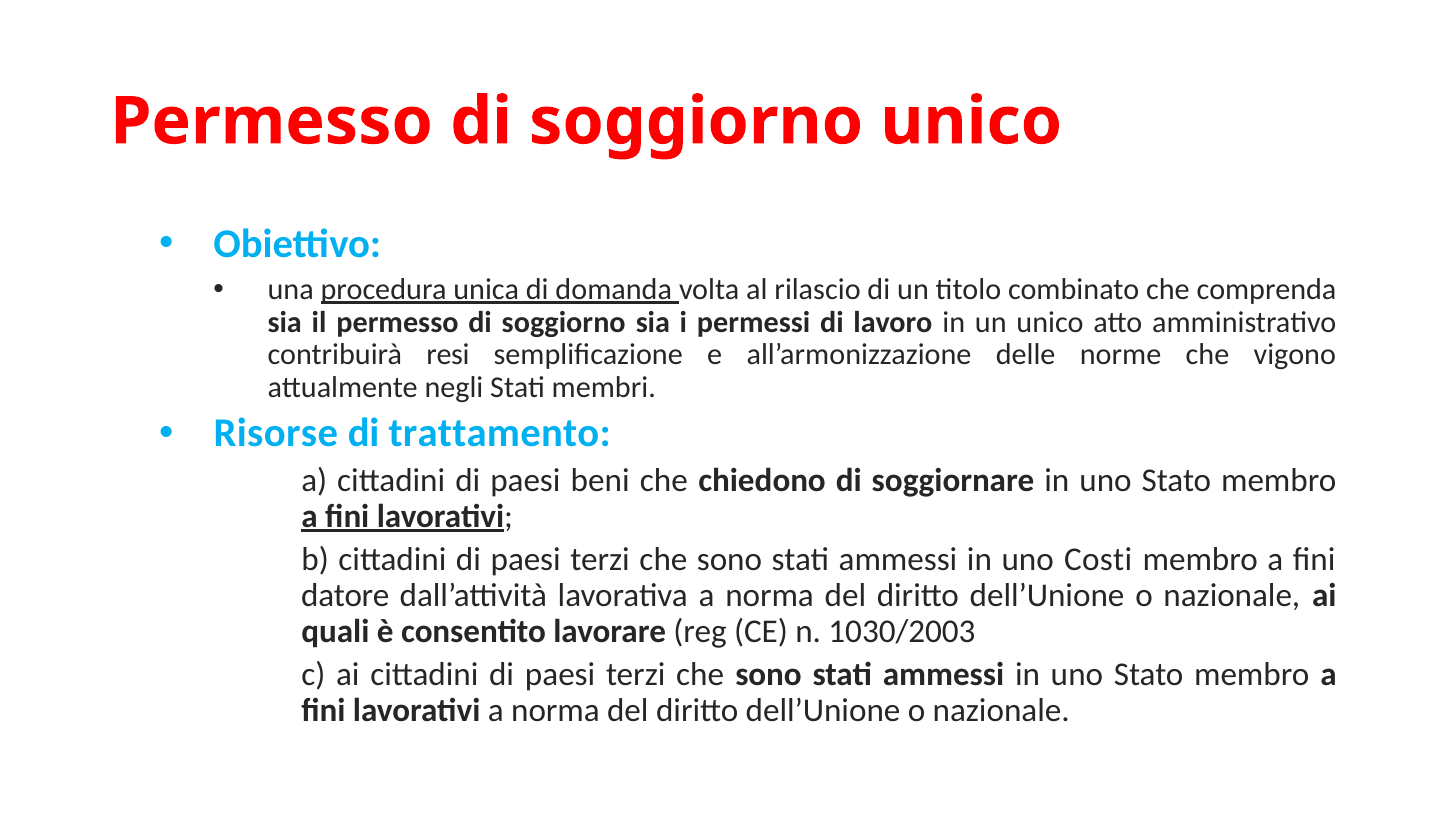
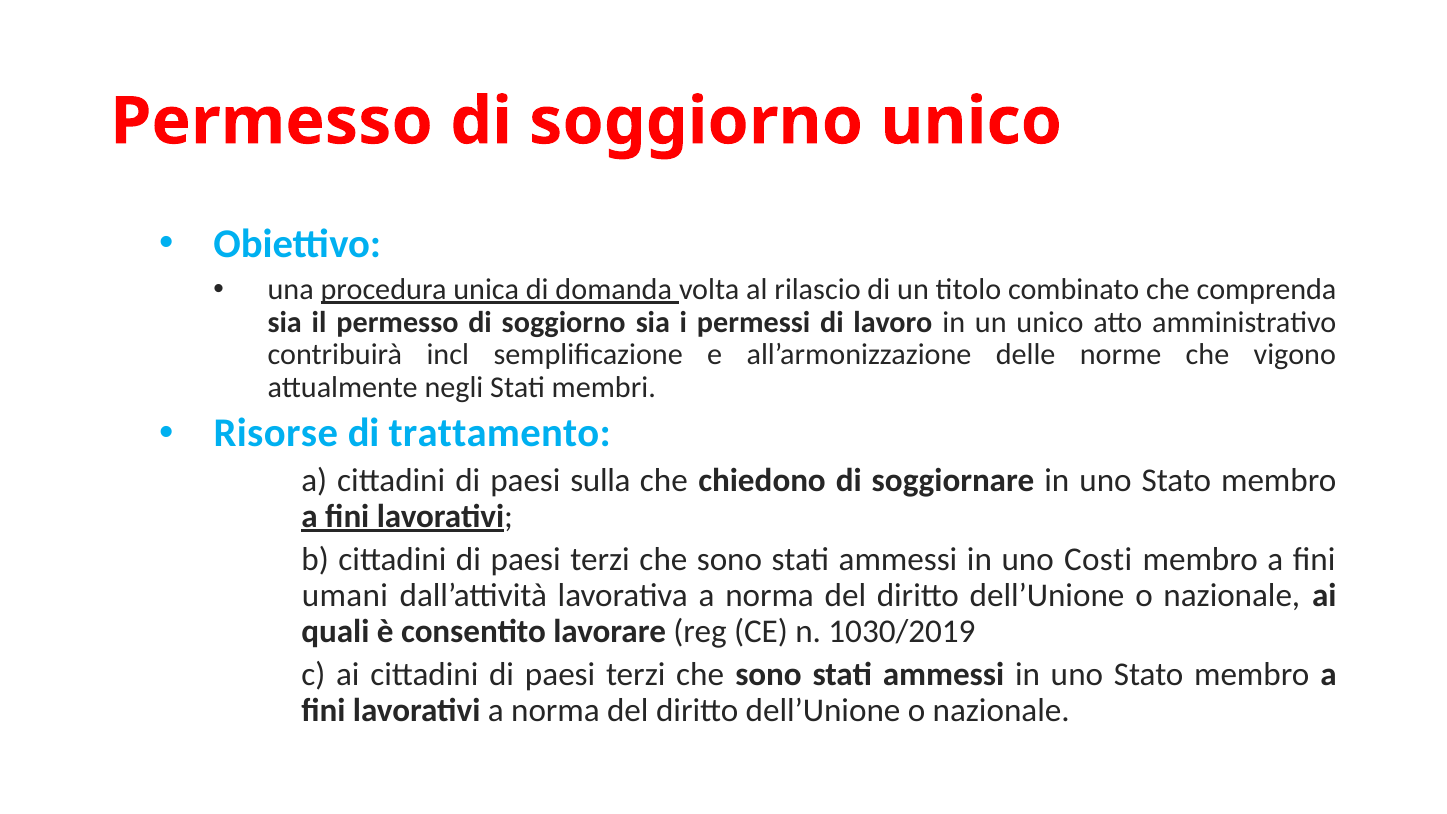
resi: resi -> incl
beni: beni -> sulla
datore: datore -> umani
1030/2003: 1030/2003 -> 1030/2019
